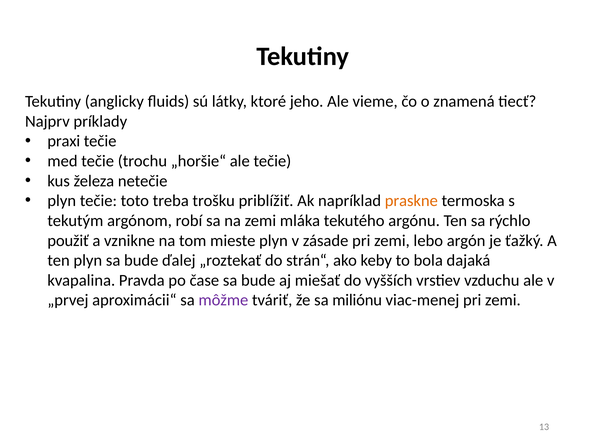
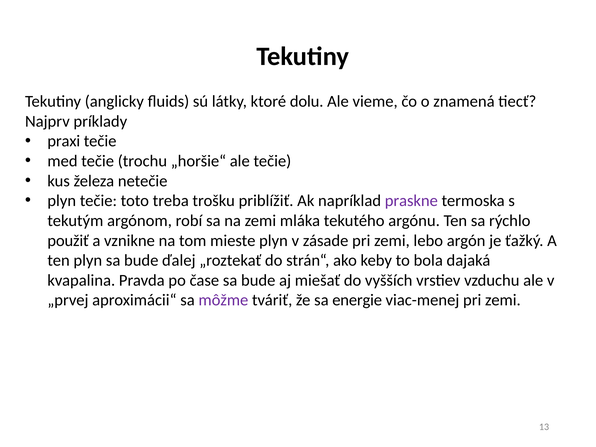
jeho: jeho -> dolu
praskne colour: orange -> purple
miliónu: miliónu -> energie
